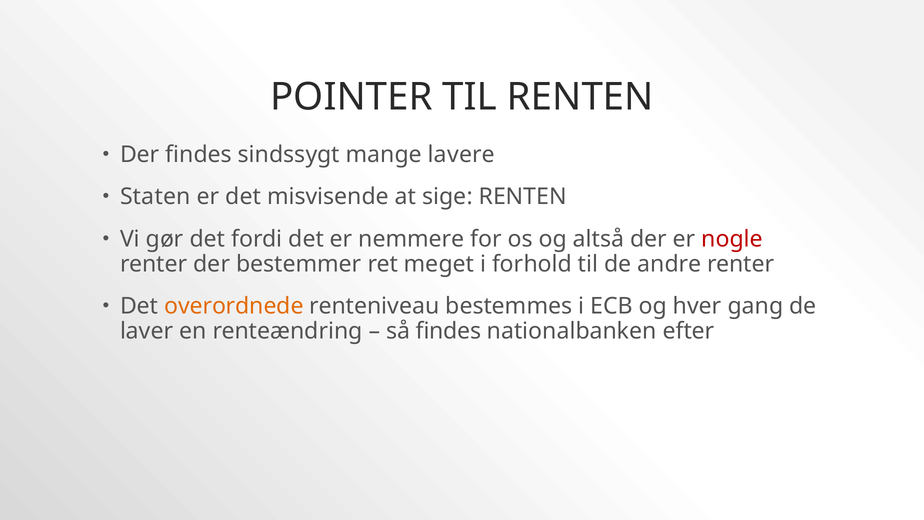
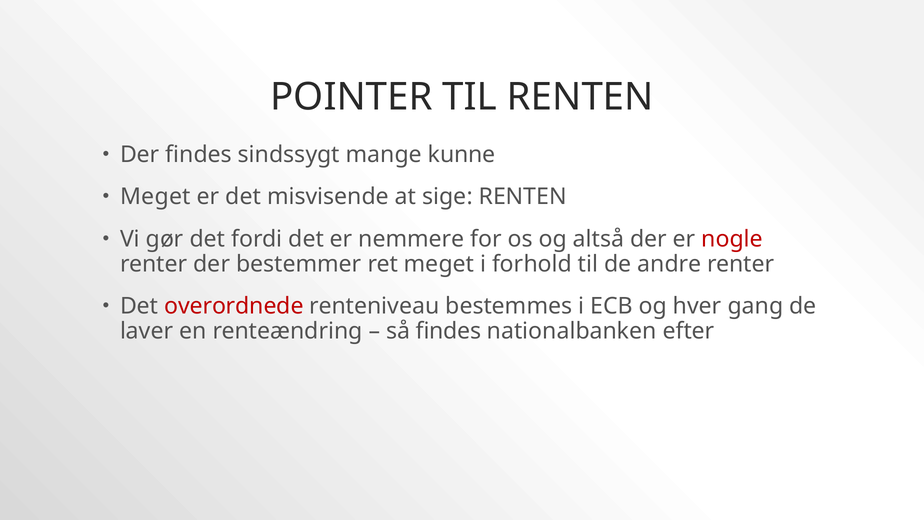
lavere: lavere -> kunne
Staten at (155, 197): Staten -> Meget
overordnede colour: orange -> red
